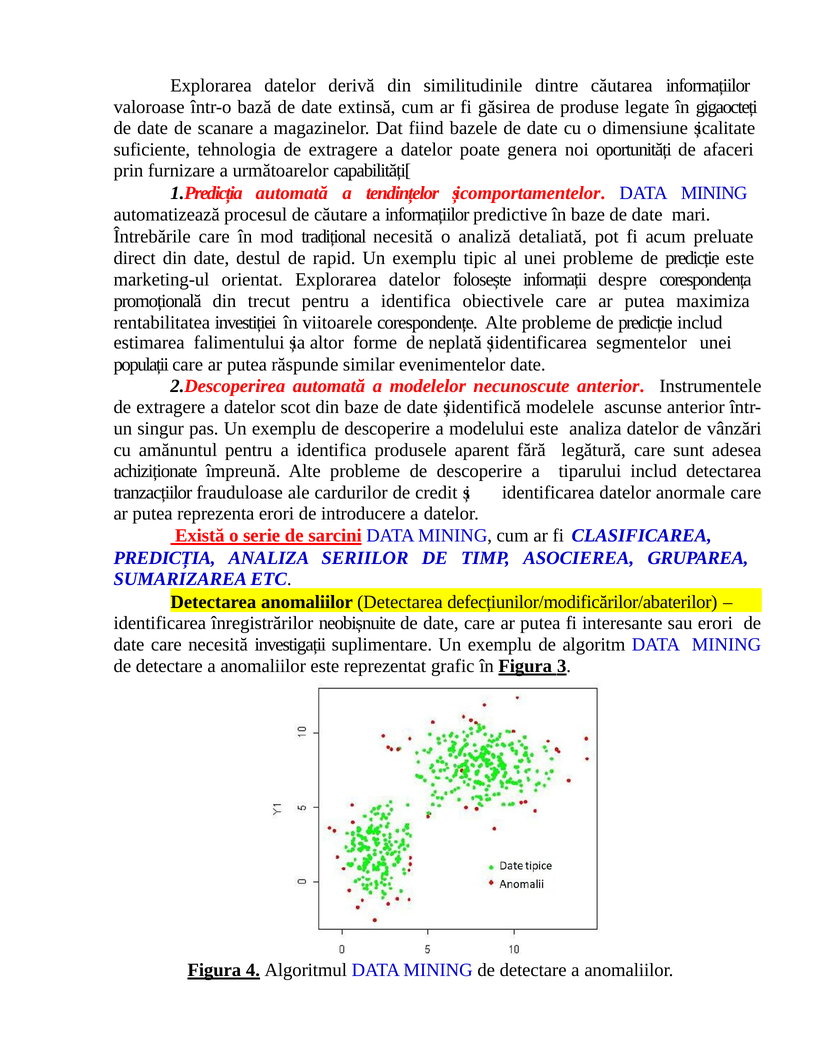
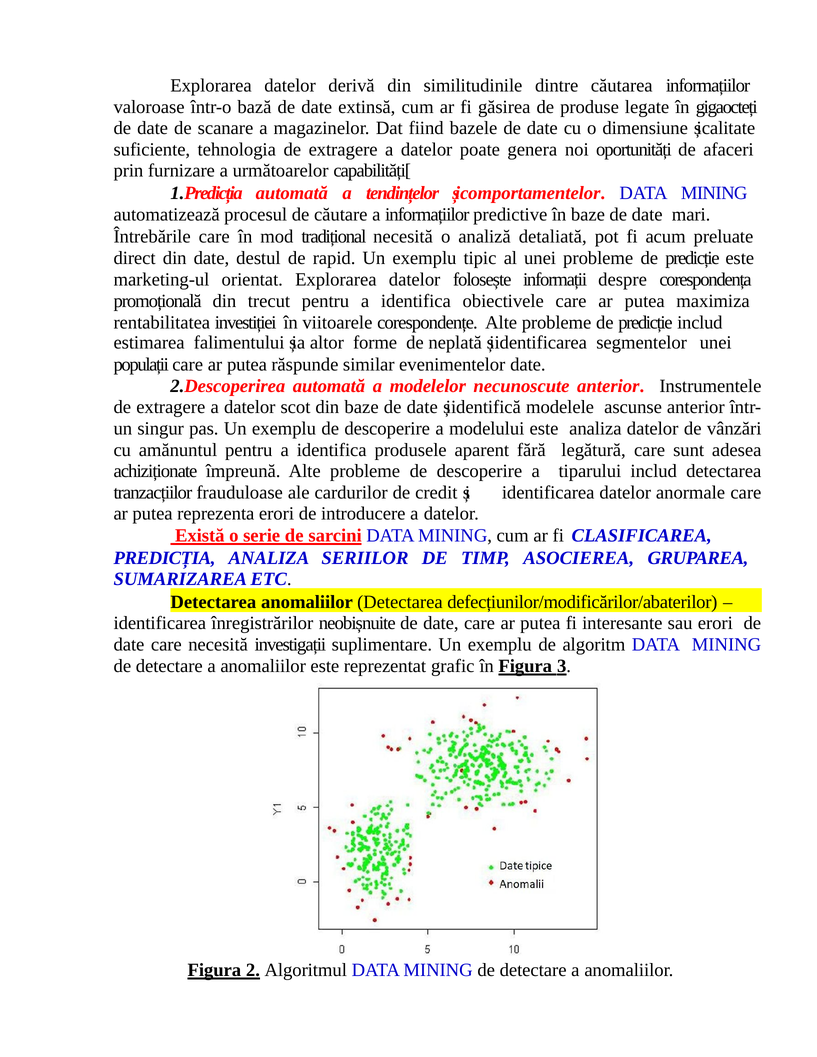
4: 4 -> 2
